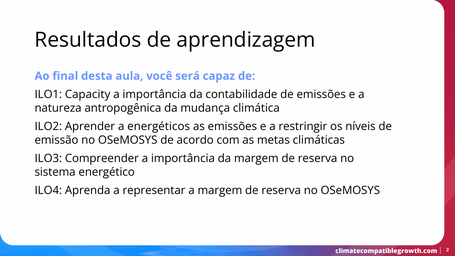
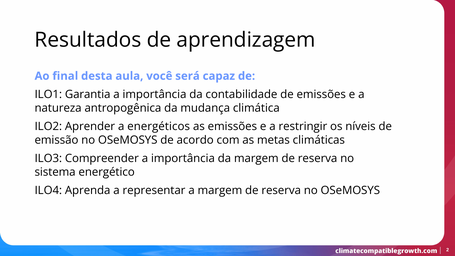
Capacity: Capacity -> Garantia
